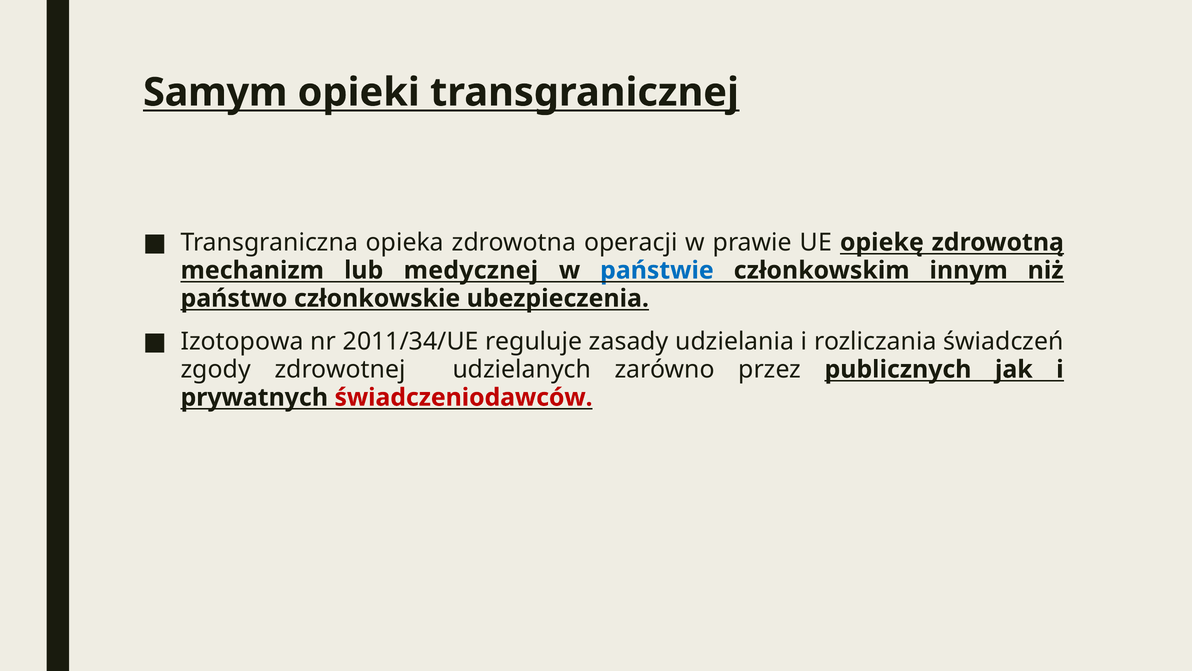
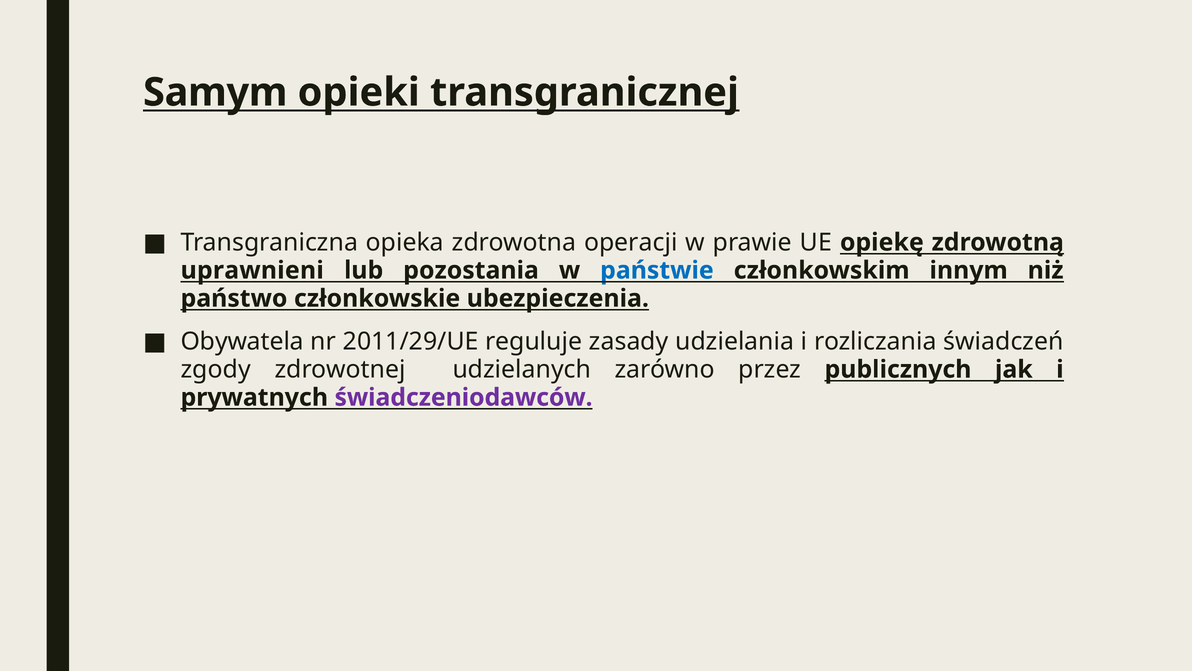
mechanizm: mechanizm -> uprawnieni
medycznej: medycznej -> pozostania
Izotopowa: Izotopowa -> Obywatela
2011/34/UE: 2011/34/UE -> 2011/29/UE
świadczeniodawców colour: red -> purple
